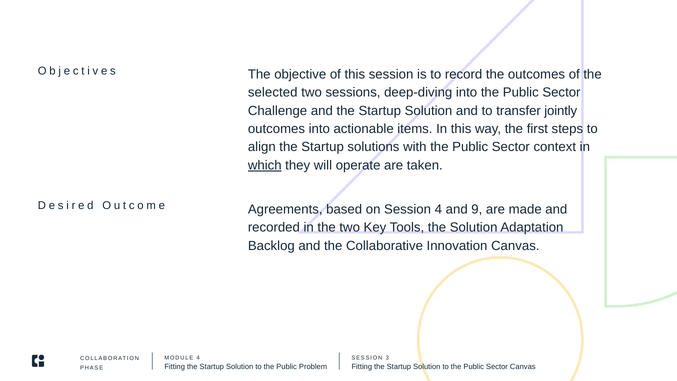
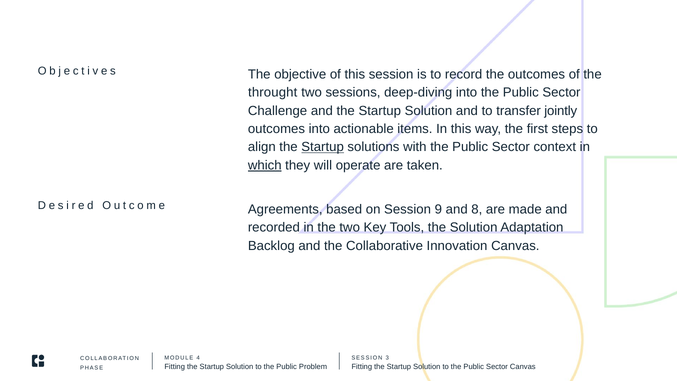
selected: selected -> throught
Startup at (323, 147) underline: none -> present
Session 4: 4 -> 9
9: 9 -> 8
